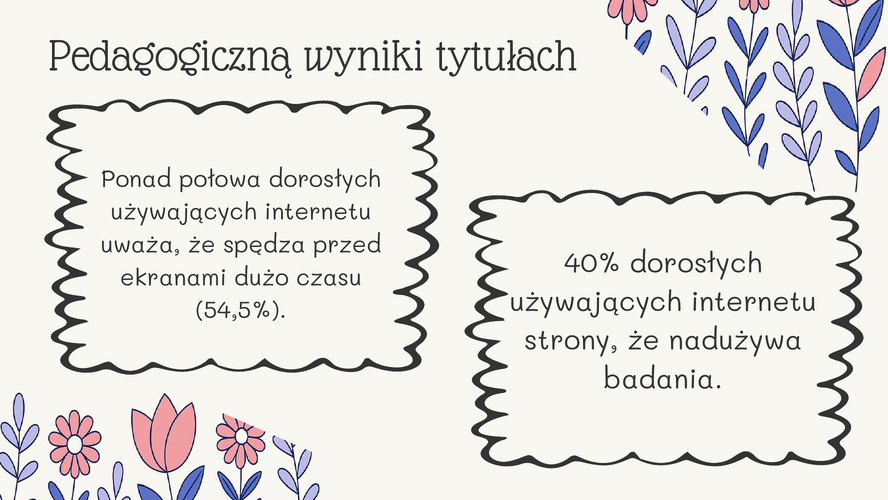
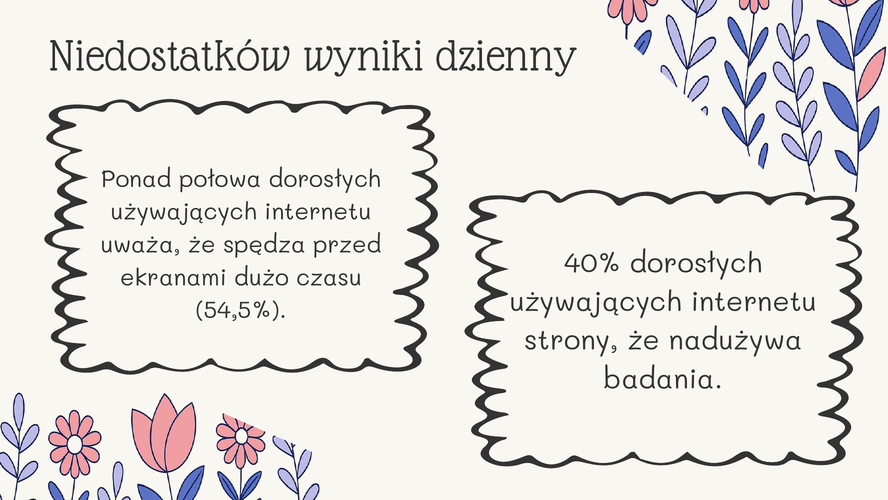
Pedagogiczną: Pedagogiczną -> Niedostatków
tytułach: tytułach -> dzienny
